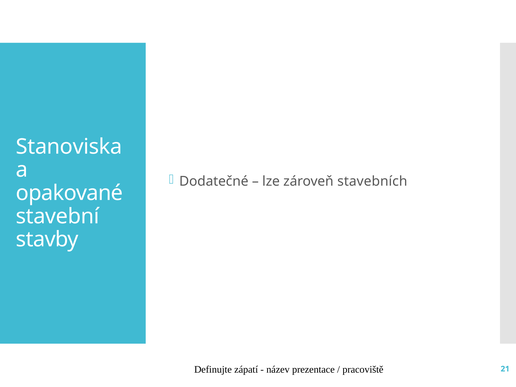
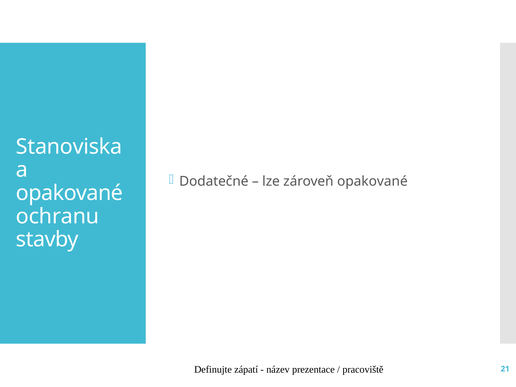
zároveň stavebních: stavebních -> opakované
stavební: stavební -> ochranu
